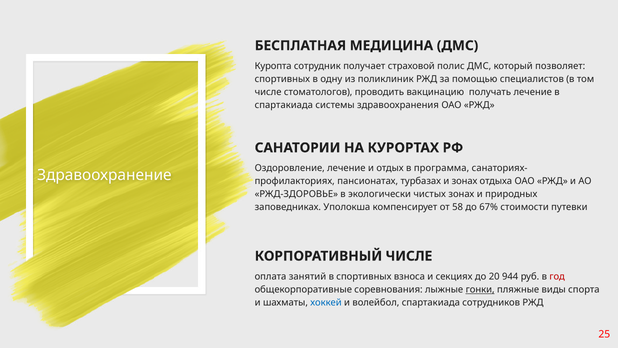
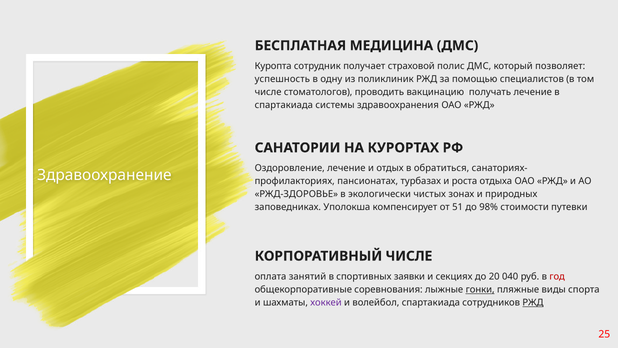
спортивных at (282, 79): спортивных -> успешность
программа: программа -> обратиться
и зонах: зонах -> роста
58: 58 -> 51
67%: 67% -> 98%
взноса: взноса -> заявки
944: 944 -> 040
хоккей colour: blue -> purple
РЖД at (533, 302) underline: none -> present
